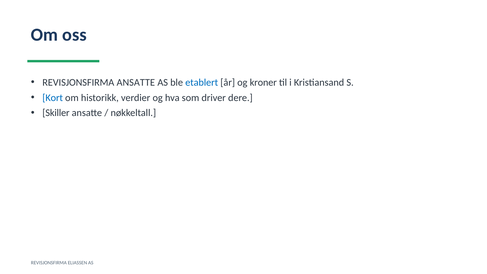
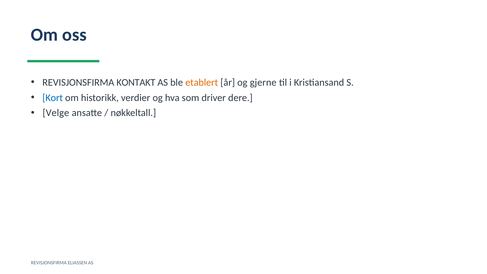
REVISJONSFIRMA ANSATTE: ANSATTE -> KONTAKT
etablert colour: blue -> orange
kroner: kroner -> gjerne
Skiller: Skiller -> Velge
